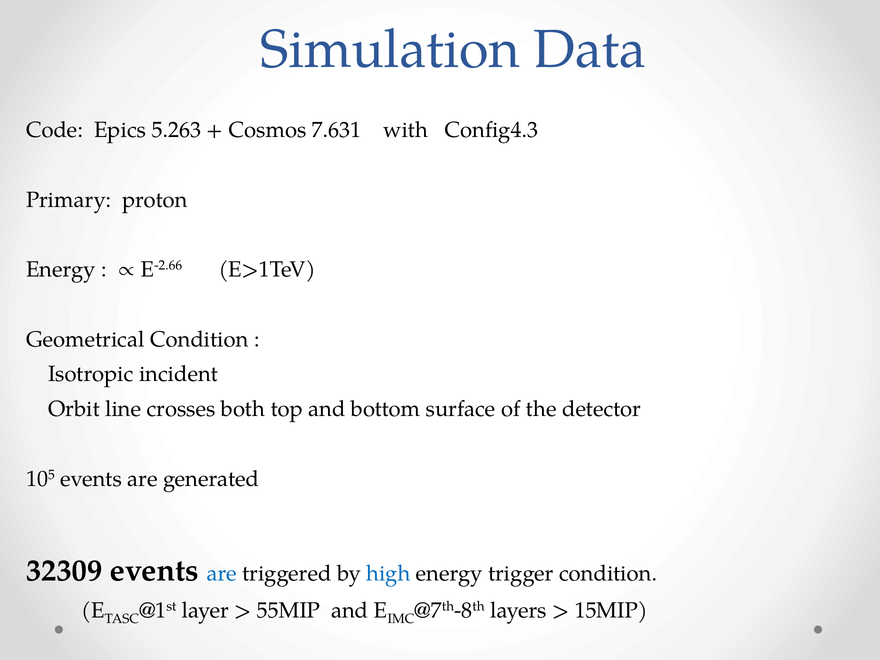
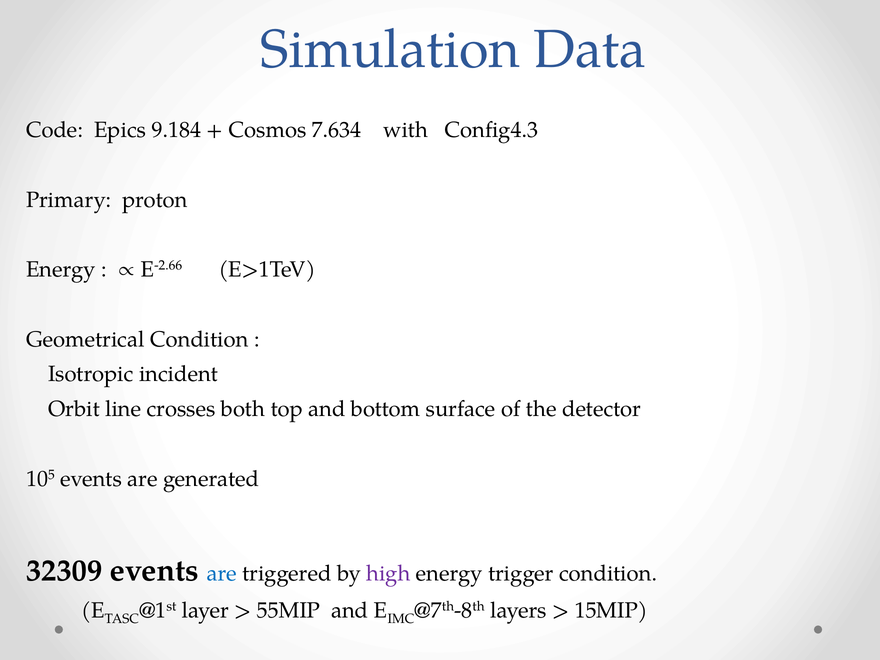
5.263: 5.263 -> 9.184
7.631: 7.631 -> 7.634
high colour: blue -> purple
